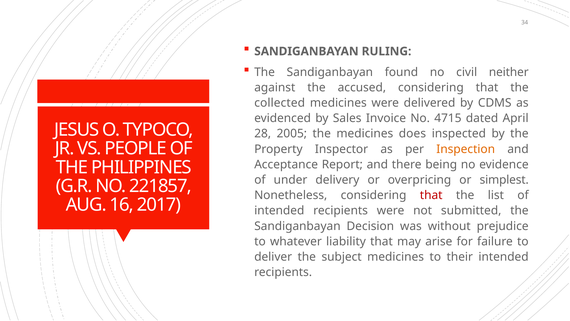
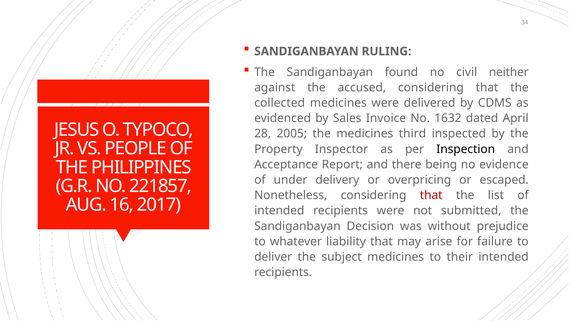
4715: 4715 -> 1632
does: does -> third
Inspection colour: orange -> black
simplest: simplest -> escaped
